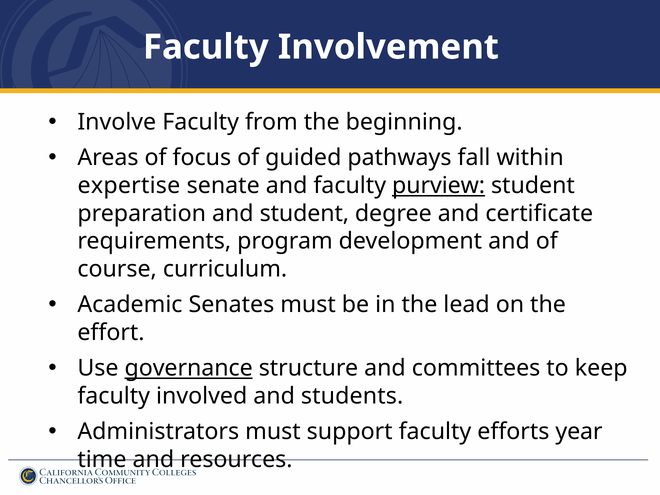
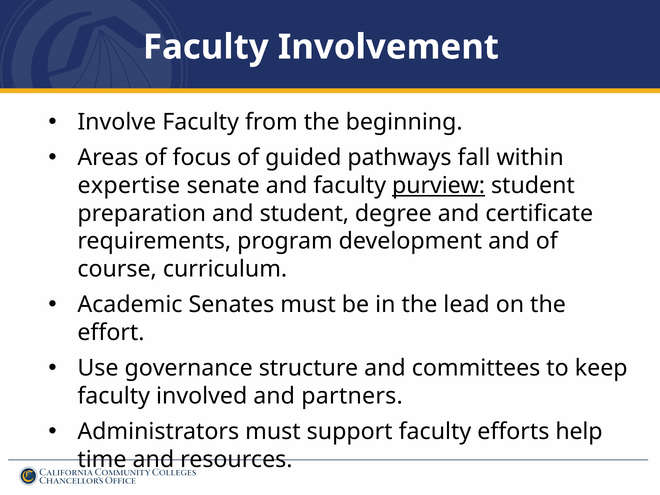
governance underline: present -> none
students: students -> partners
year: year -> help
